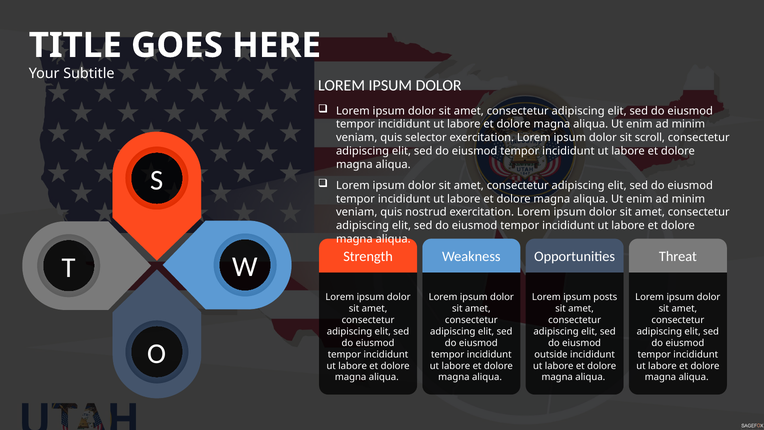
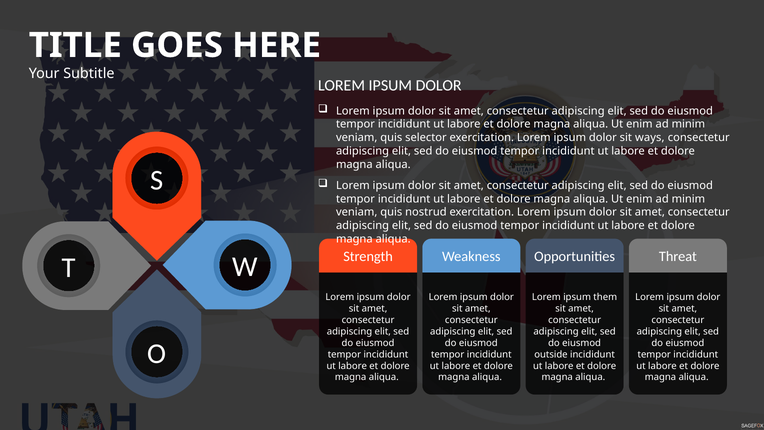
scroll: scroll -> ways
posts: posts -> them
